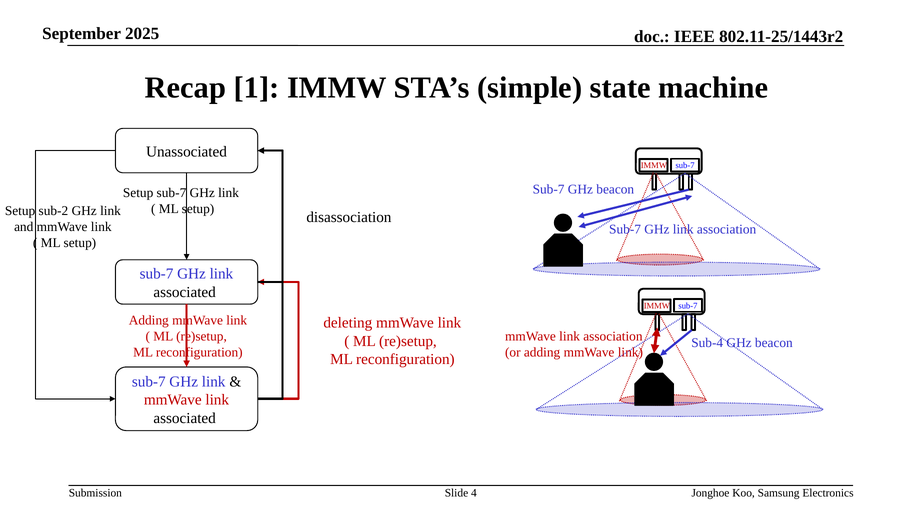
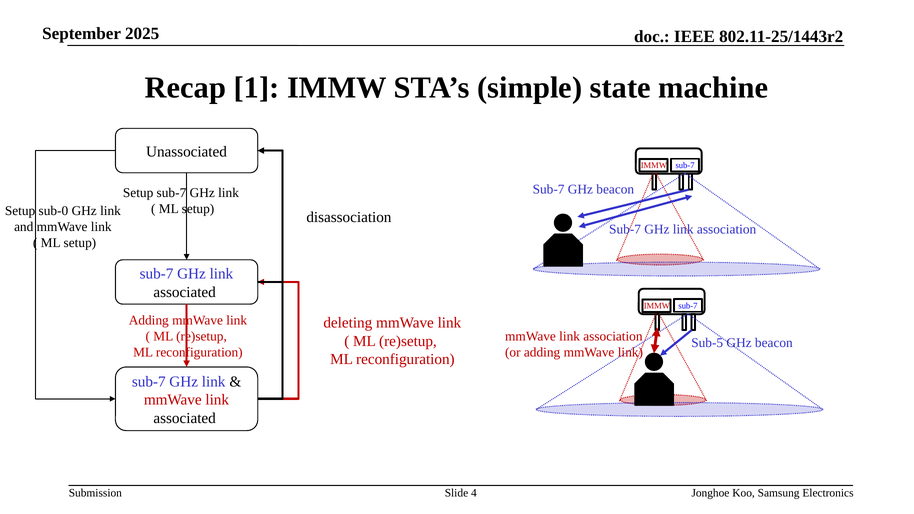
sub-2: sub-2 -> sub-0
Sub-4: Sub-4 -> Sub-5
